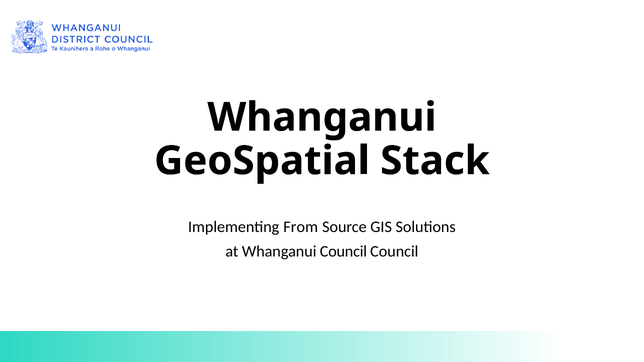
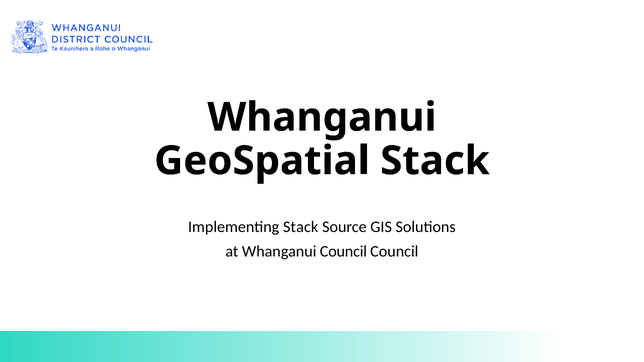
Implementing From: From -> Stack
